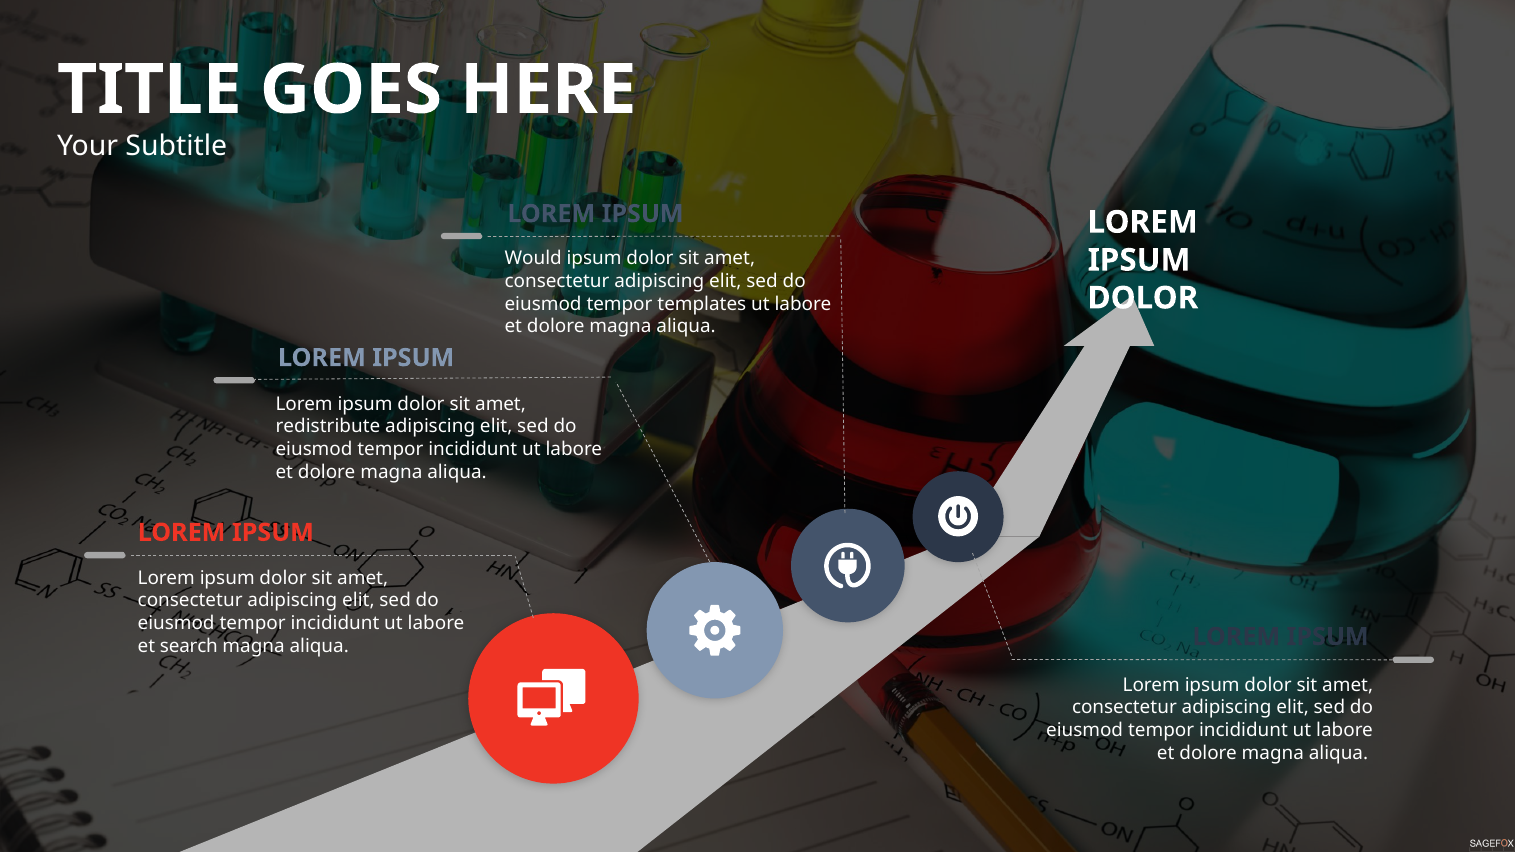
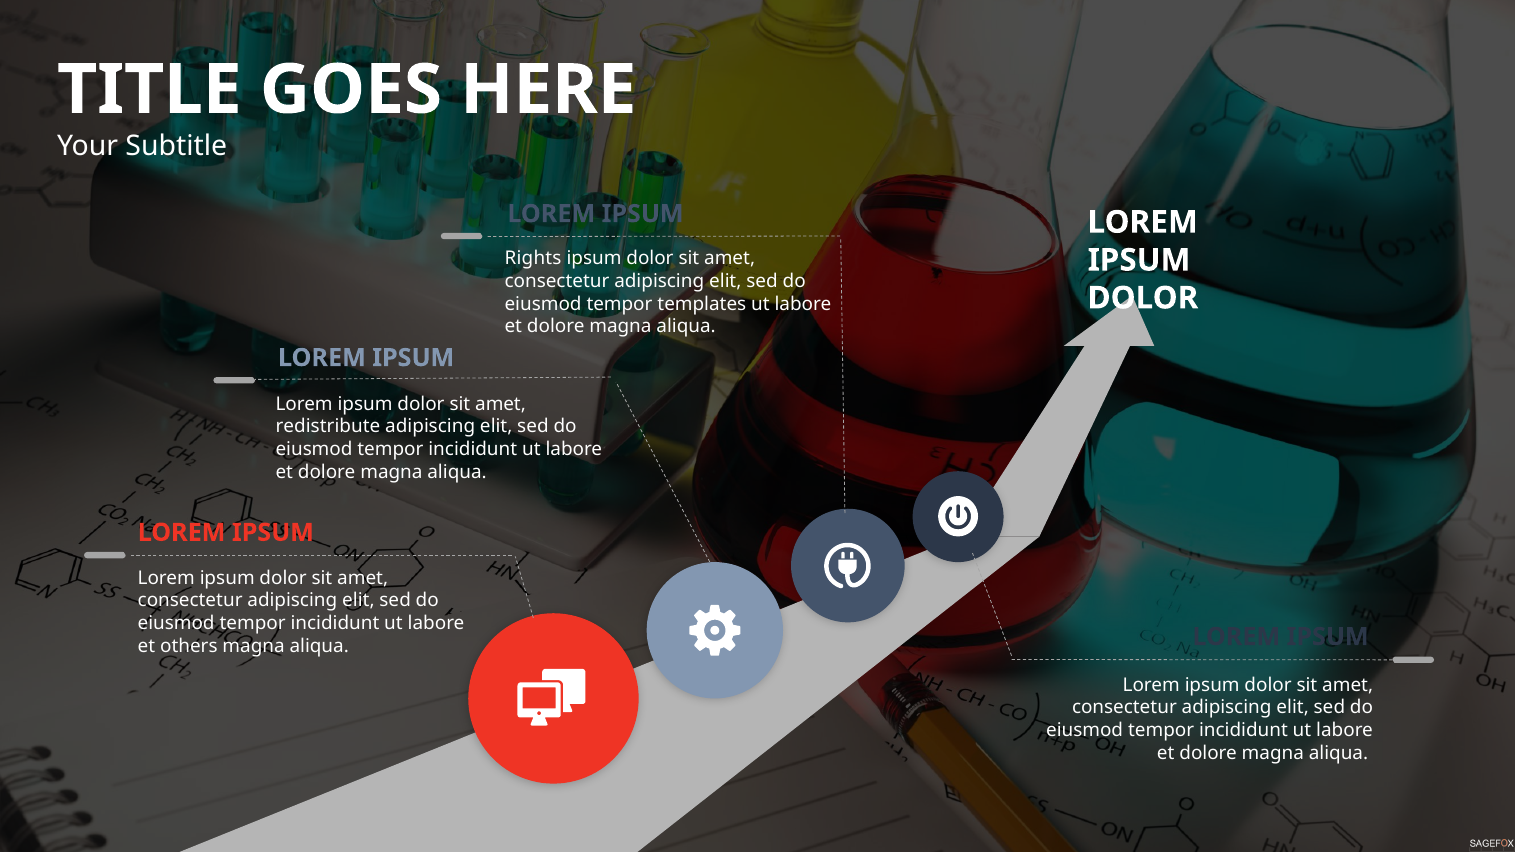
Would: Would -> Rights
search: search -> others
